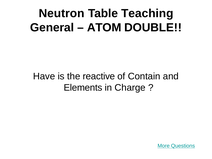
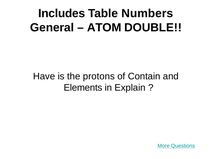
Neutron: Neutron -> Includes
Teaching: Teaching -> Numbers
reactive: reactive -> protons
Charge: Charge -> Explain
